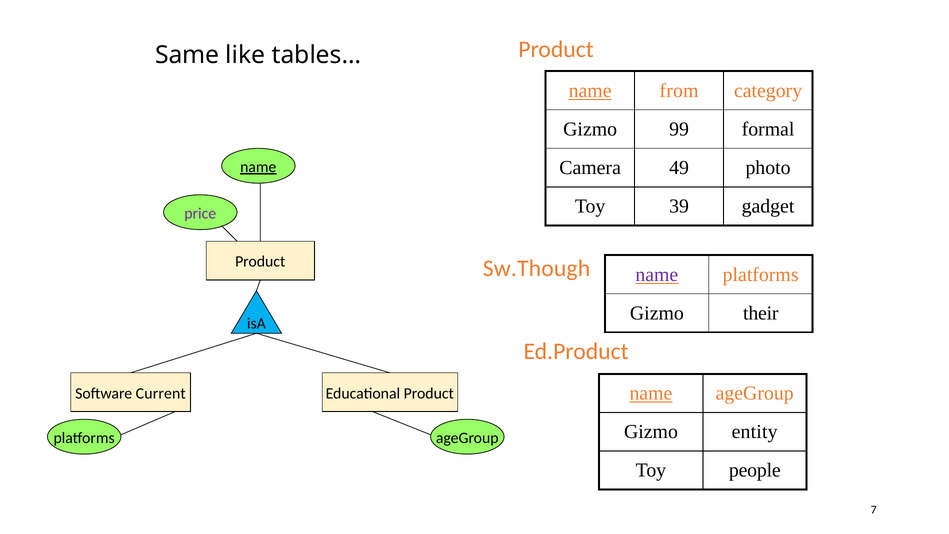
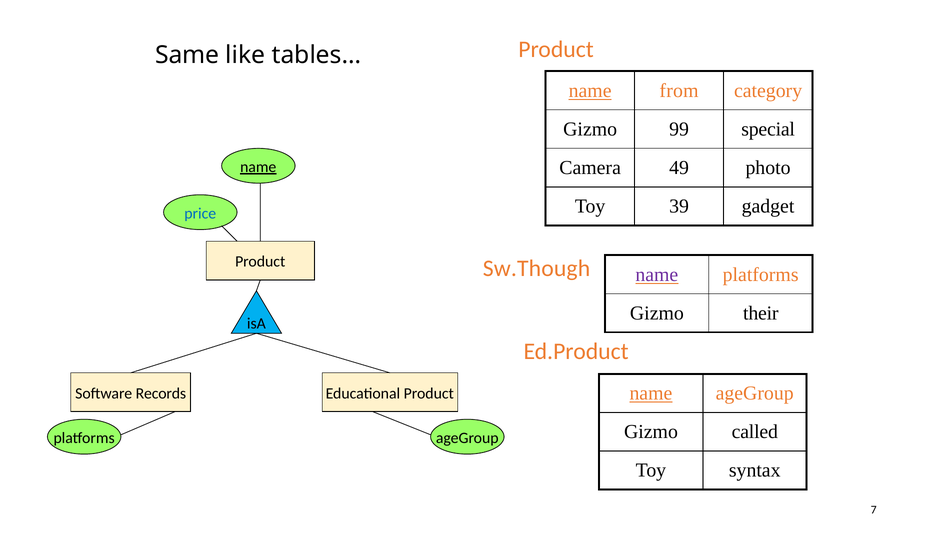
formal: formal -> special
price colour: purple -> blue
Current: Current -> Records
entity: entity -> called
people: people -> syntax
